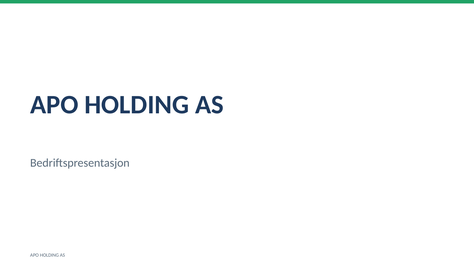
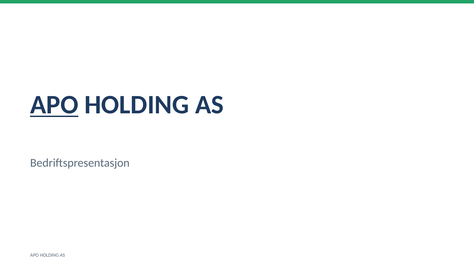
APO at (54, 105) underline: none -> present
